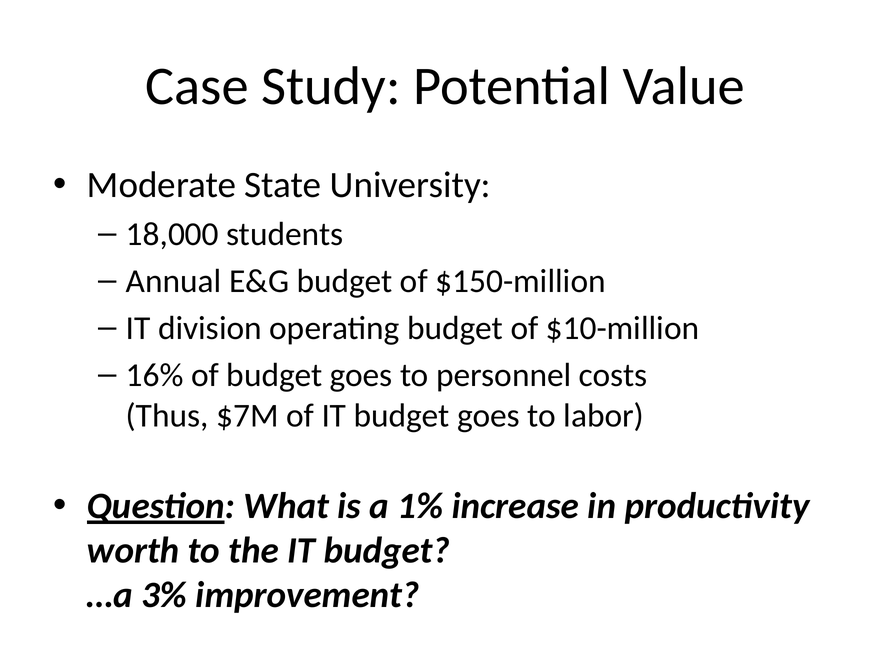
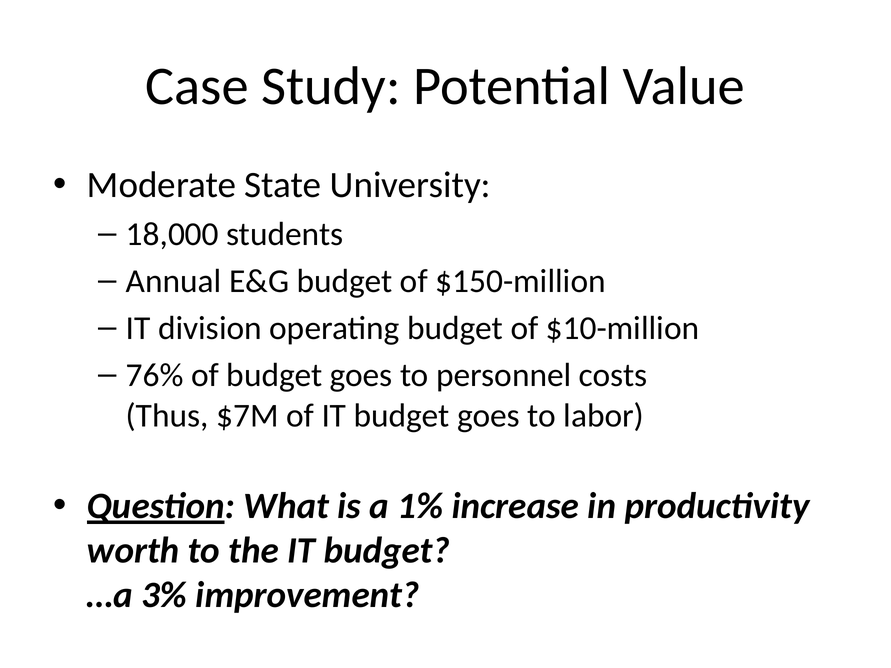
16%: 16% -> 76%
